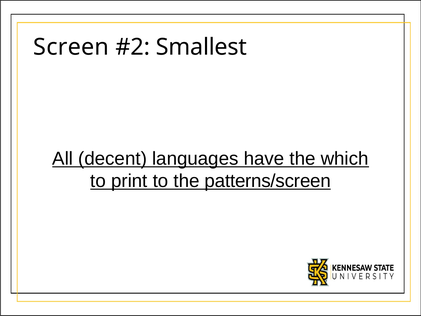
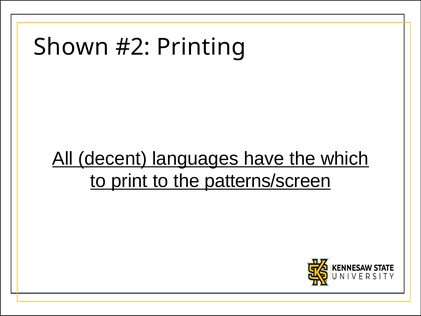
Screen: Screen -> Shown
Smallest: Smallest -> Printing
